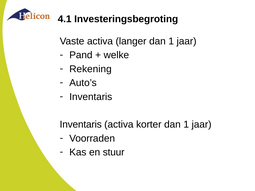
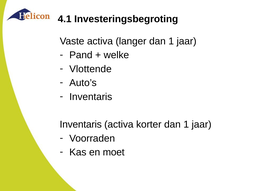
Rekening: Rekening -> Vlottende
stuur: stuur -> moet
